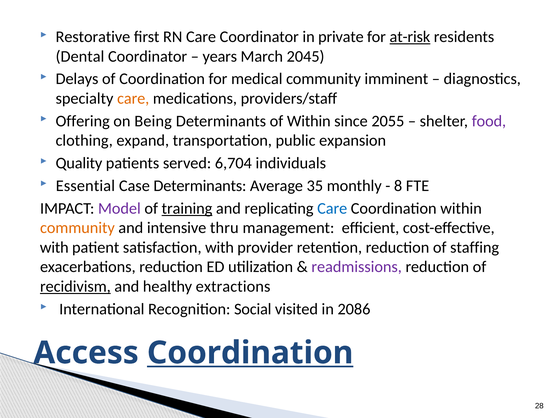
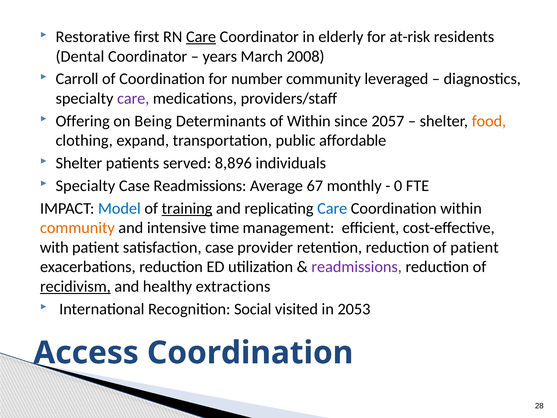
Care at (201, 37) underline: none -> present
private: private -> elderly
at-risk underline: present -> none
2045: 2045 -> 2008
Delays: Delays -> Carroll
medical: medical -> number
imminent: imminent -> leveraged
care at (133, 98) colour: orange -> purple
2055: 2055 -> 2057
food colour: purple -> orange
expansion: expansion -> affordable
Quality at (79, 163): Quality -> Shelter
6,704: 6,704 -> 8,896
Essential at (85, 186): Essential -> Specialty
Case Determinants: Determinants -> Readmissions
35: 35 -> 67
8: 8 -> 0
Model colour: purple -> blue
thru: thru -> time
satisfaction with: with -> case
of staffing: staffing -> patient
2086: 2086 -> 2053
Coordination at (250, 353) underline: present -> none
